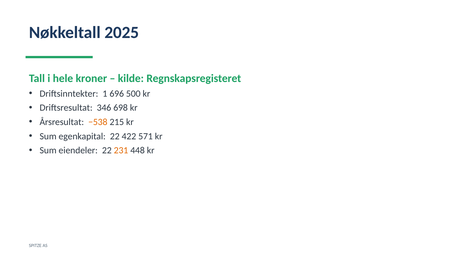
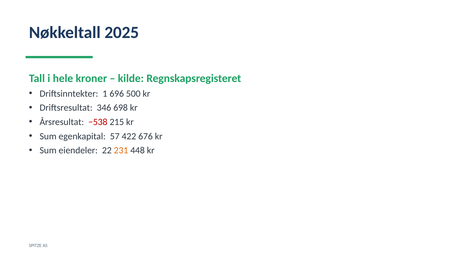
−538 colour: orange -> red
egenkapital 22: 22 -> 57
571: 571 -> 676
